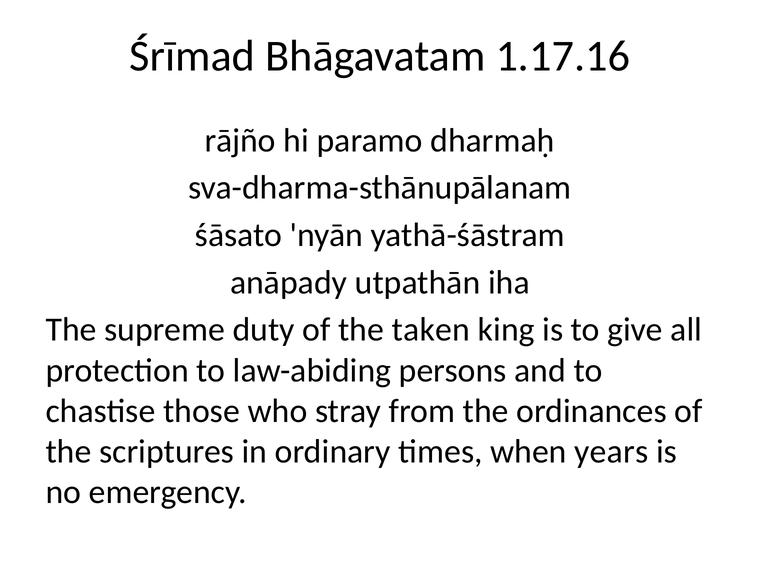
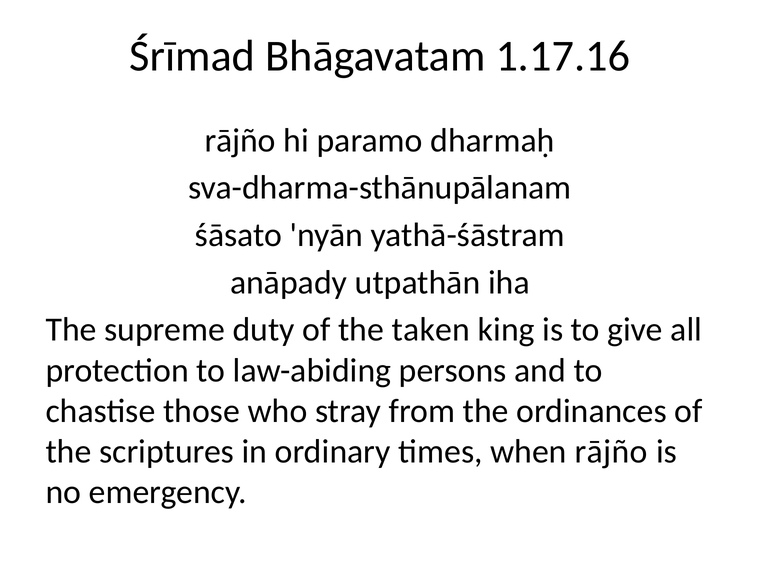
when years: years -> rājño
